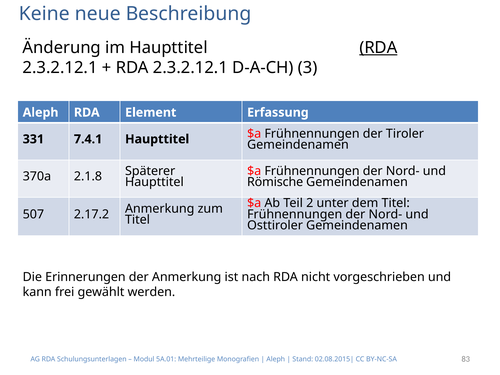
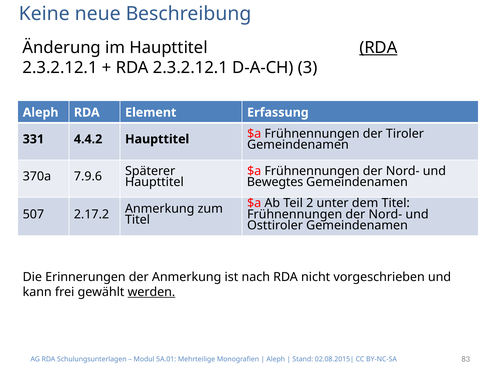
7.4.1: 7.4.1 -> 4.4.2
2.1.8: 2.1.8 -> 7.9.6
Römische: Römische -> Bewegtes
werden underline: none -> present
